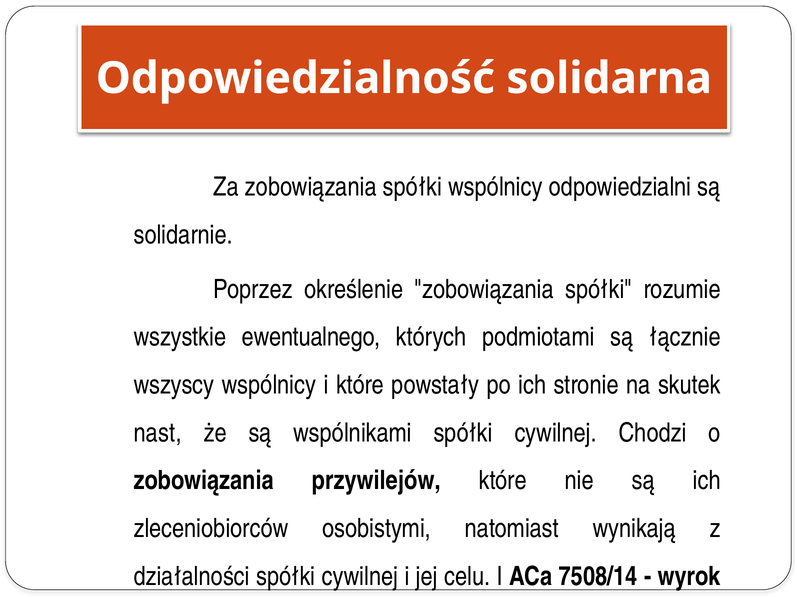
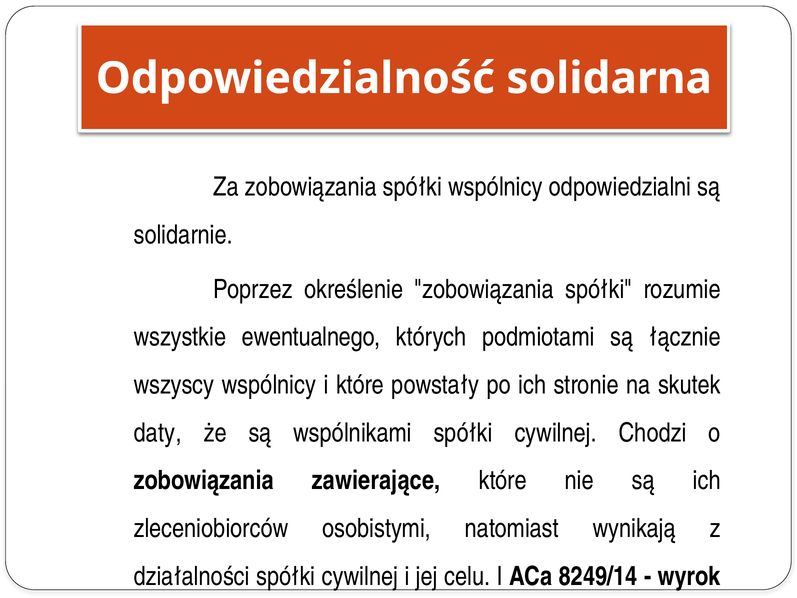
nast: nast -> daty
przywilejów: przywilejów -> zawierające
7508/14: 7508/14 -> 8249/14
